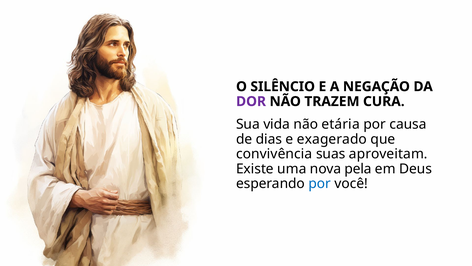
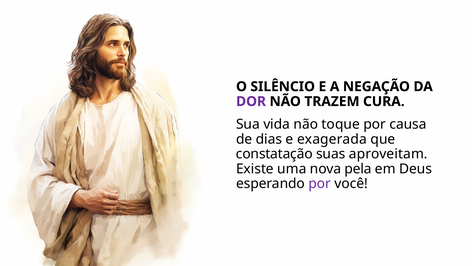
etária: etária -> toque
exagerado: exagerado -> exagerada
convivência: convivência -> constatação
por at (320, 183) colour: blue -> purple
